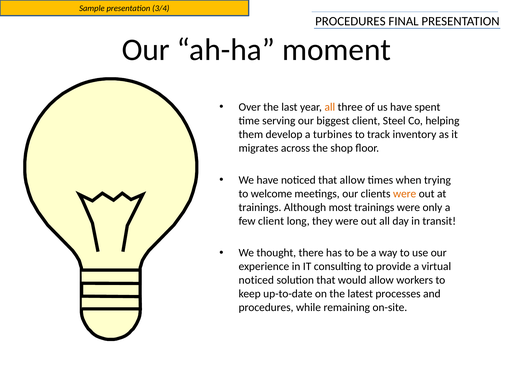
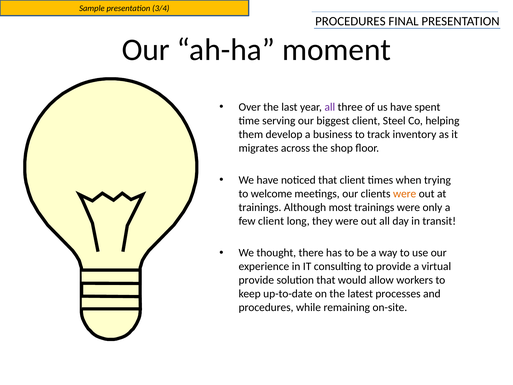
all at (330, 107) colour: orange -> purple
turbines: turbines -> business
that allow: allow -> client
noticed at (256, 280): noticed -> provide
